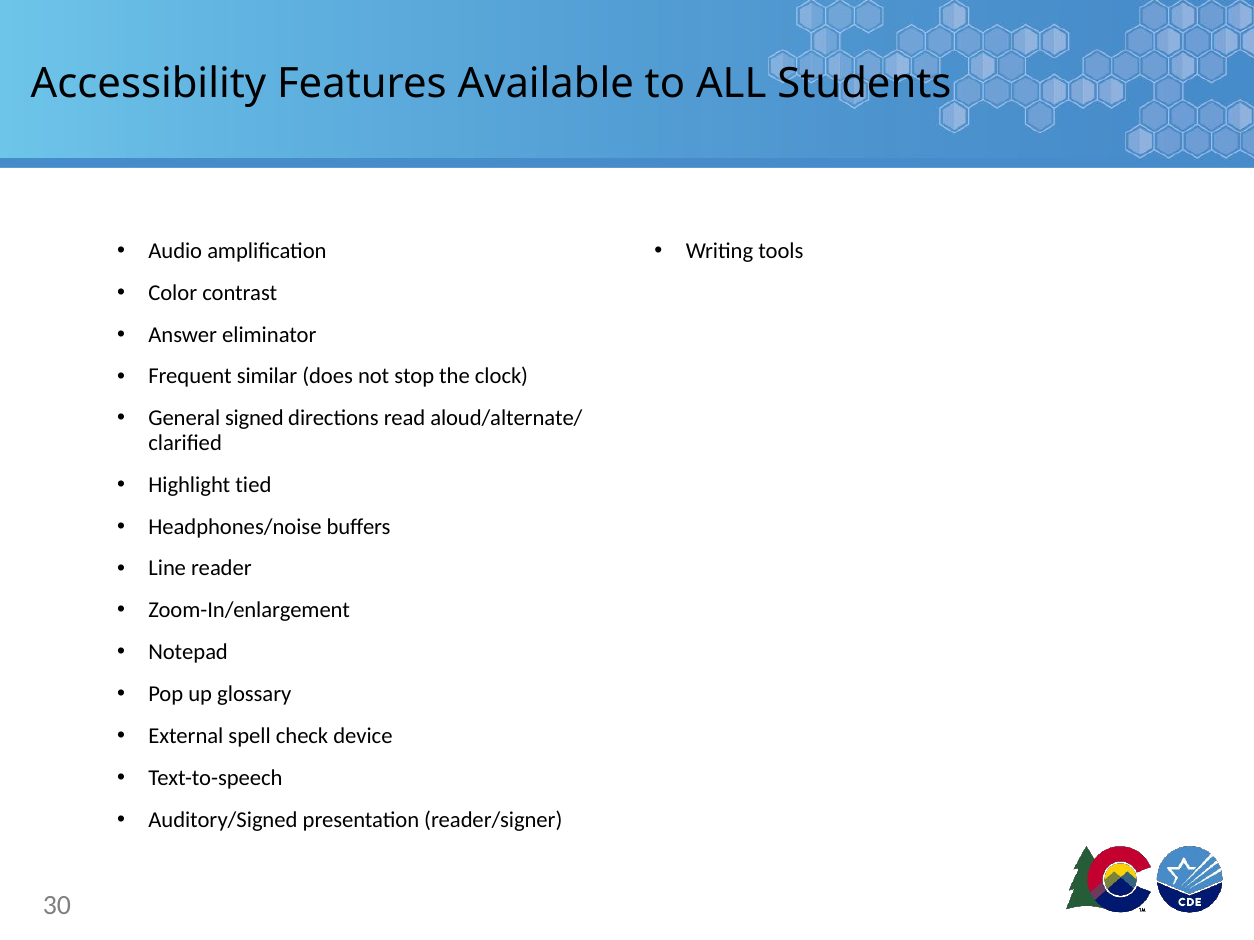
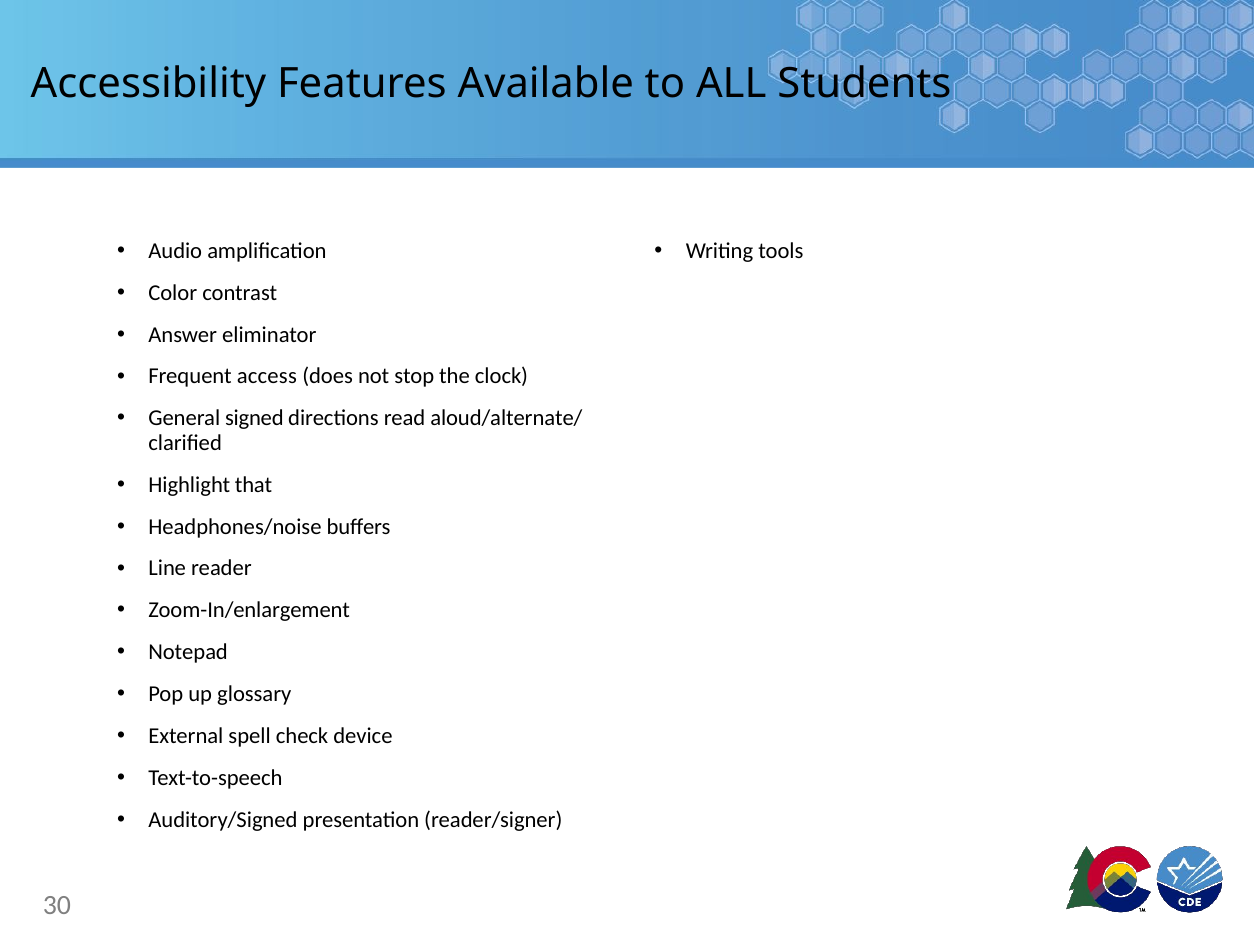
similar: similar -> access
tied: tied -> that
